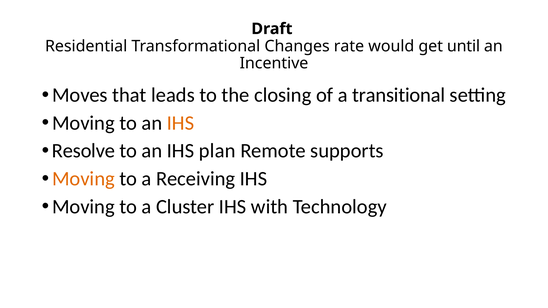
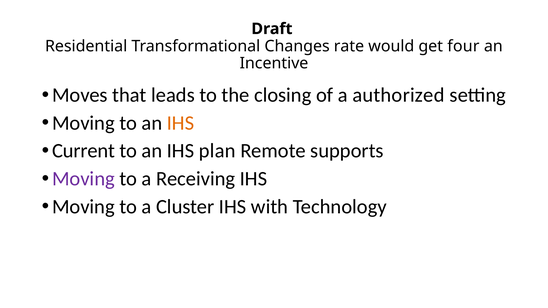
until: until -> four
transitional: transitional -> authorized
Resolve: Resolve -> Current
Moving at (83, 179) colour: orange -> purple
